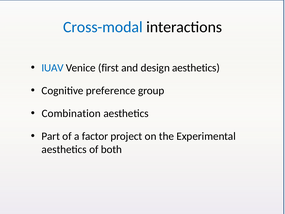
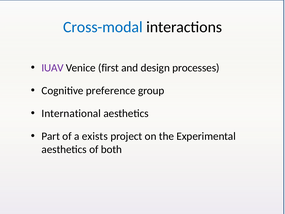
IUAV colour: blue -> purple
design aesthetics: aesthetics -> processes
Combination: Combination -> International
factor: factor -> exists
